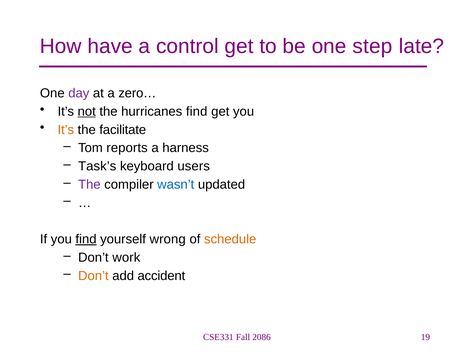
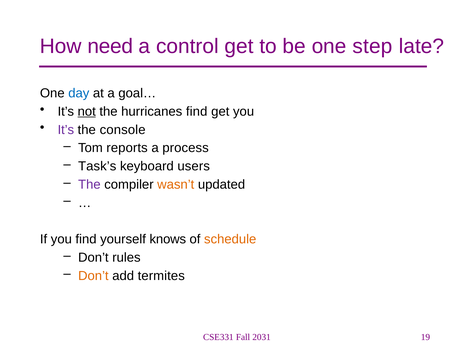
have: have -> need
day colour: purple -> blue
zero…: zero… -> goal…
It’s at (66, 130) colour: orange -> purple
facilitate: facilitate -> console
harness: harness -> process
wasn’t colour: blue -> orange
find at (86, 240) underline: present -> none
wrong: wrong -> knows
work: work -> rules
accident: accident -> termites
2086: 2086 -> 2031
